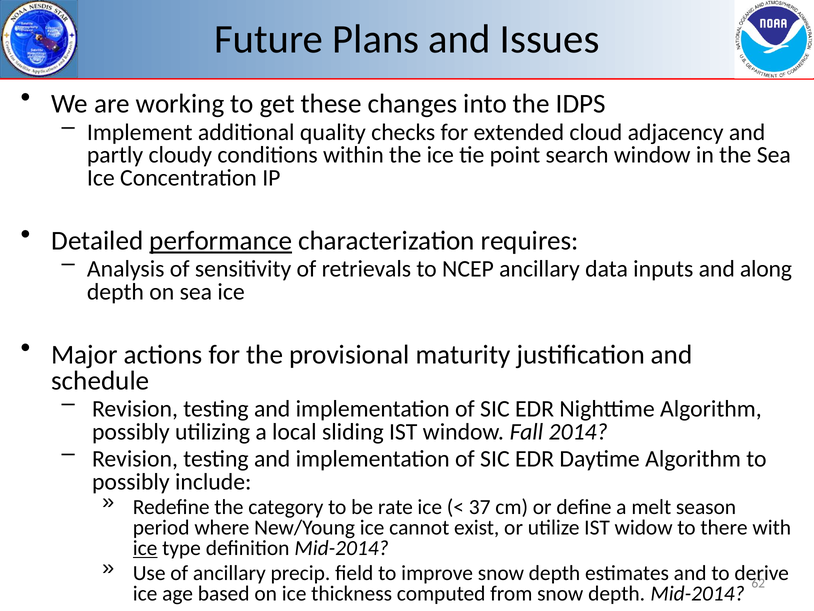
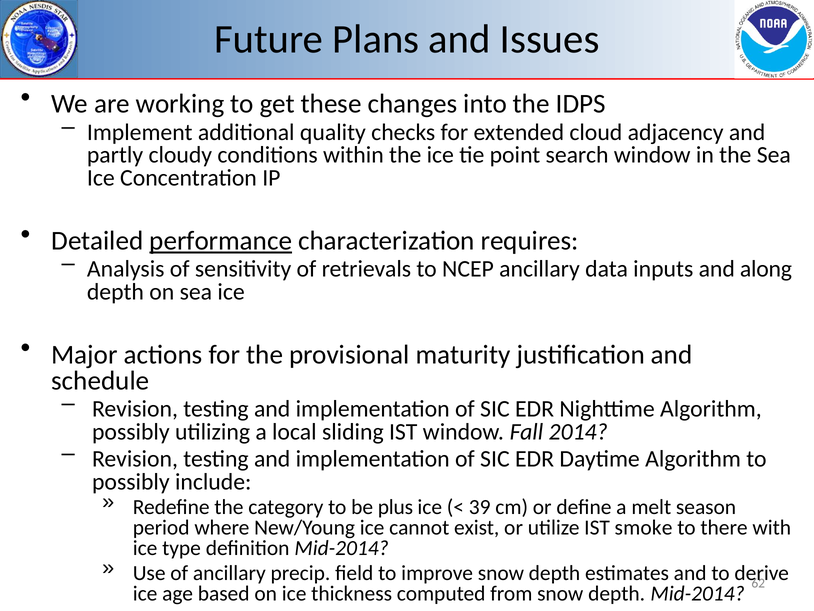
rate: rate -> plus
37: 37 -> 39
widow: widow -> smoke
ice at (145, 548) underline: present -> none
